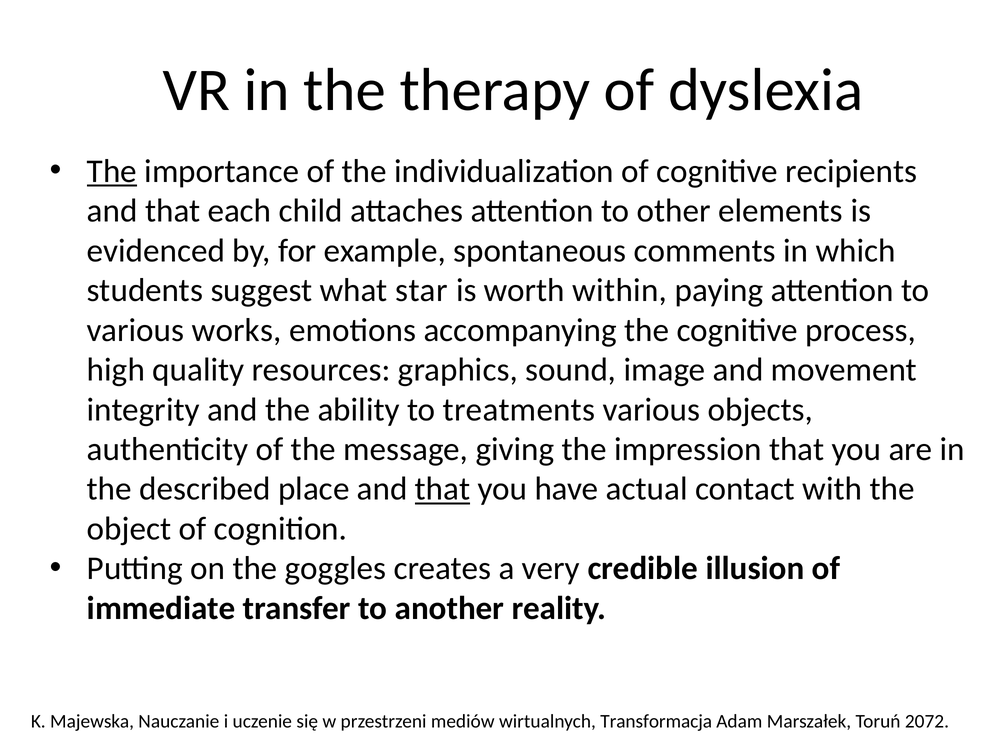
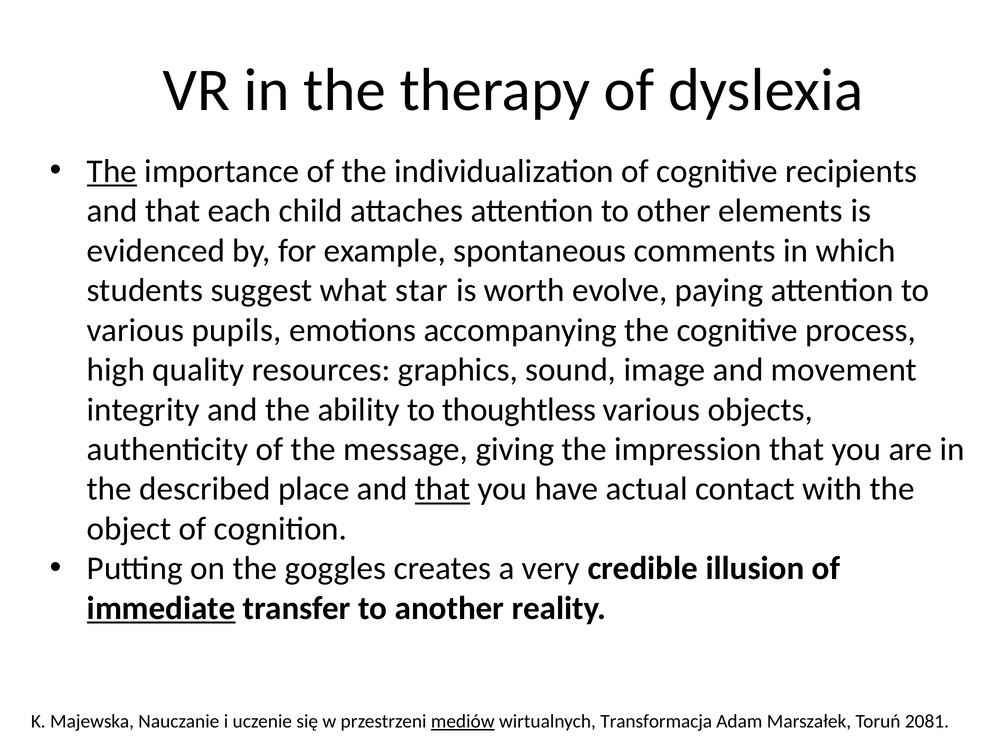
within: within -> evolve
works: works -> pupils
treatments: treatments -> thoughtless
immediate underline: none -> present
mediów underline: none -> present
2072: 2072 -> 2081
